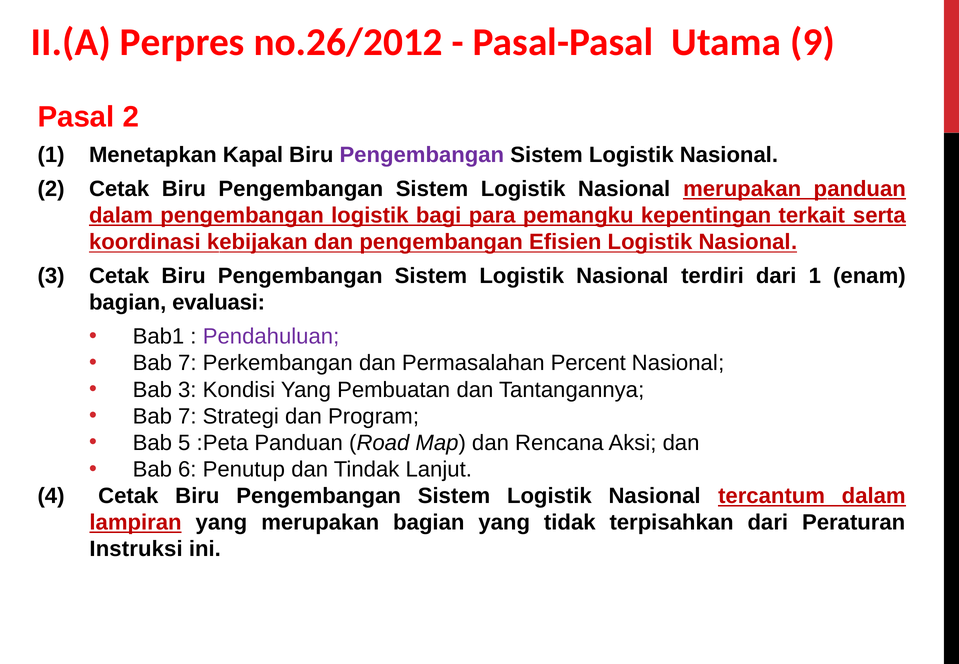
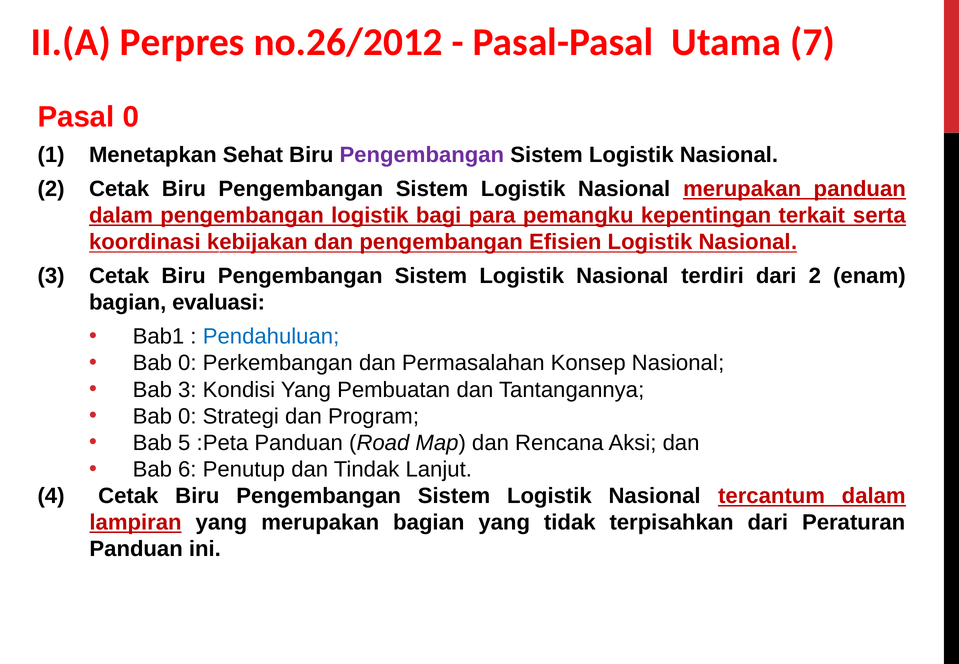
9: 9 -> 7
Pasal 2: 2 -> 0
Kapal: Kapal -> Sehat
dari 1: 1 -> 2
Pendahuluan colour: purple -> blue
7 at (187, 363): 7 -> 0
Percent: Percent -> Konsep
7 at (187, 416): 7 -> 0
Instruksi at (136, 549): Instruksi -> Panduan
